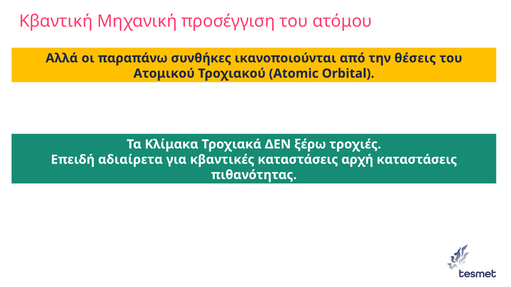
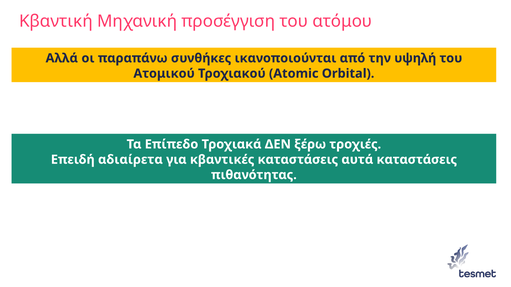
θέσεις: θέσεις -> υψηλή
Κλίμακα: Κλίμακα -> Επίπεδο
αρχή: αρχή -> αυτά
